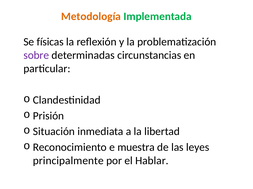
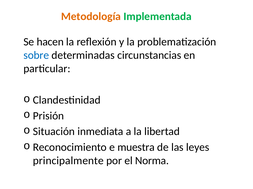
físicas: físicas -> hacen
sobre colour: purple -> blue
Hablar: Hablar -> Norma
